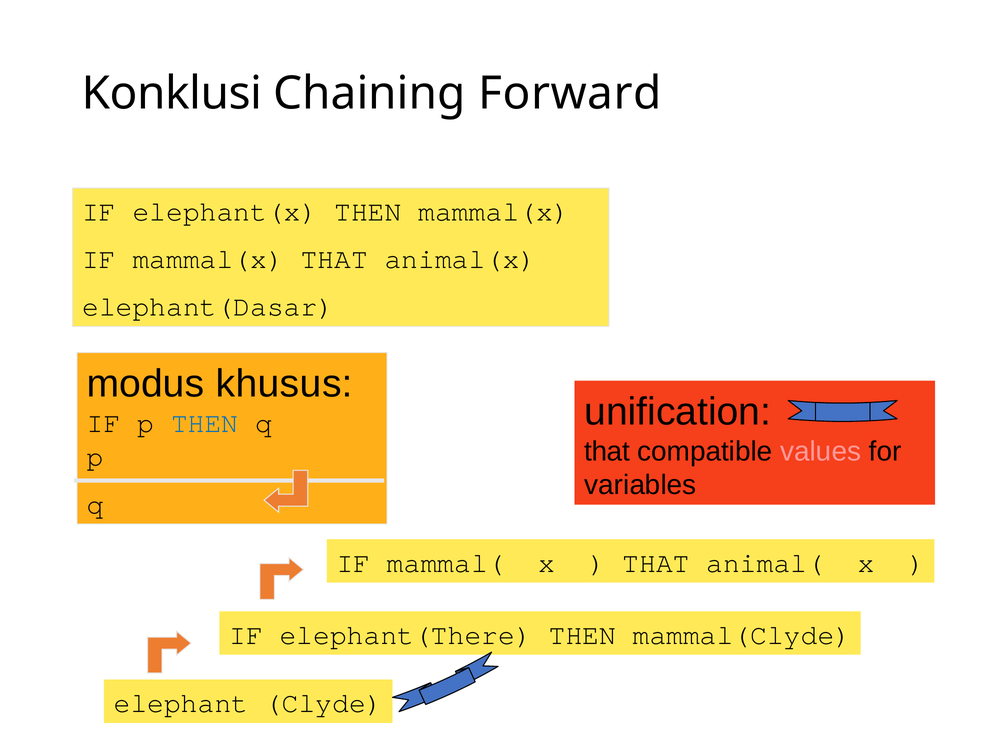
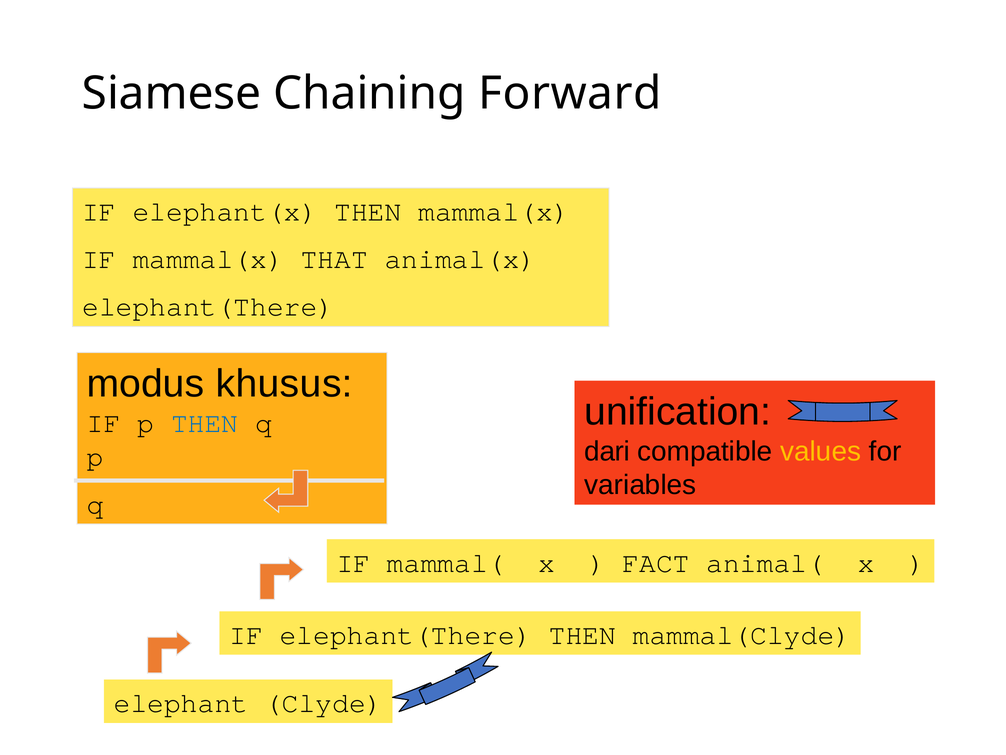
Konklusi: Konklusi -> Siamese
elephant(Dasar at (208, 307): elephant(Dasar -> elephant(There
that at (607, 451): that -> dari
values colour: pink -> yellow
THAT at (656, 562): THAT -> FACT
